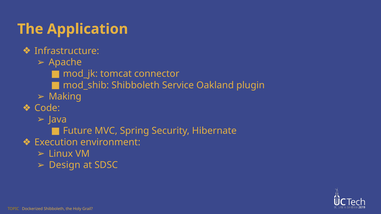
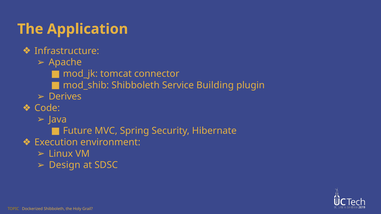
Oakland: Oakland -> Building
Making: Making -> Derives
